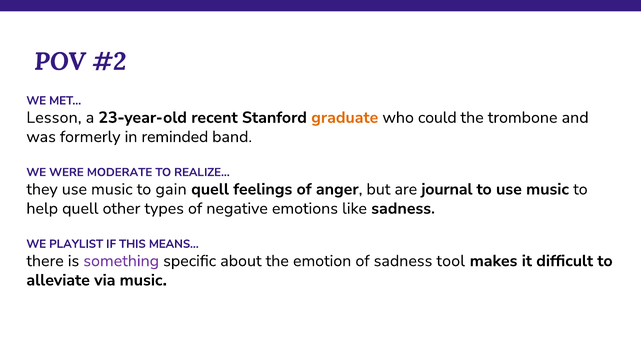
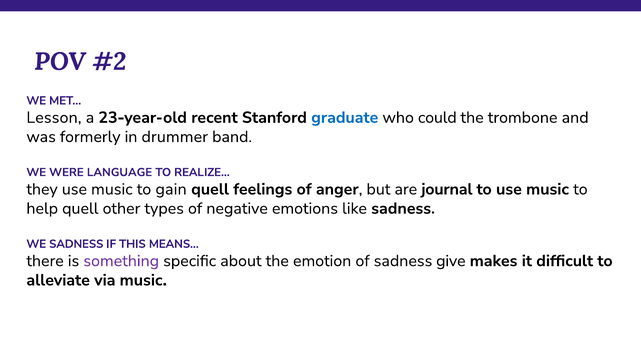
graduate colour: orange -> blue
reminded: reminded -> drummer
MODERATE: MODERATE -> LANGUAGE
WE PLAYLIST: PLAYLIST -> SADNESS
tool: tool -> give
